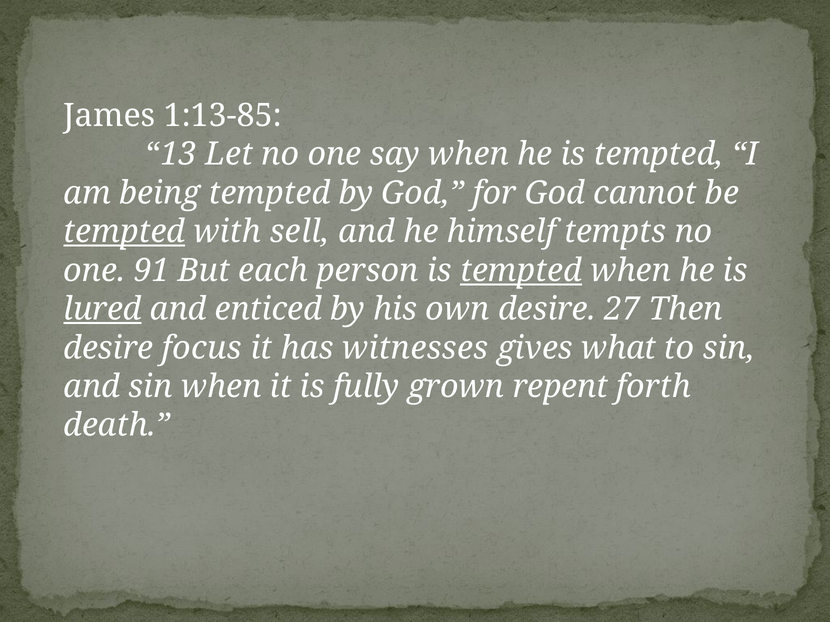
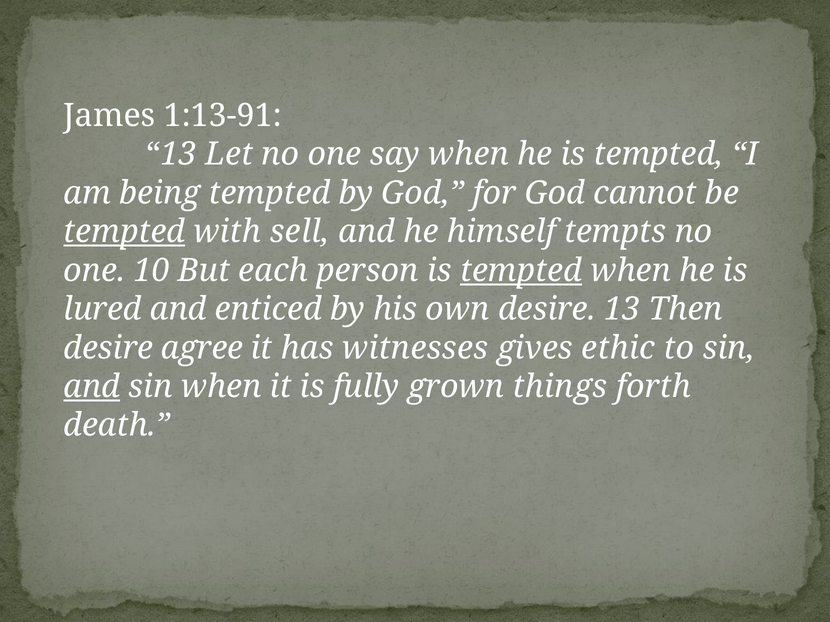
1:13-85: 1:13-85 -> 1:13-91
91: 91 -> 10
lured underline: present -> none
desire 27: 27 -> 13
focus: focus -> agree
what: what -> ethic
and at (92, 387) underline: none -> present
repent: repent -> things
